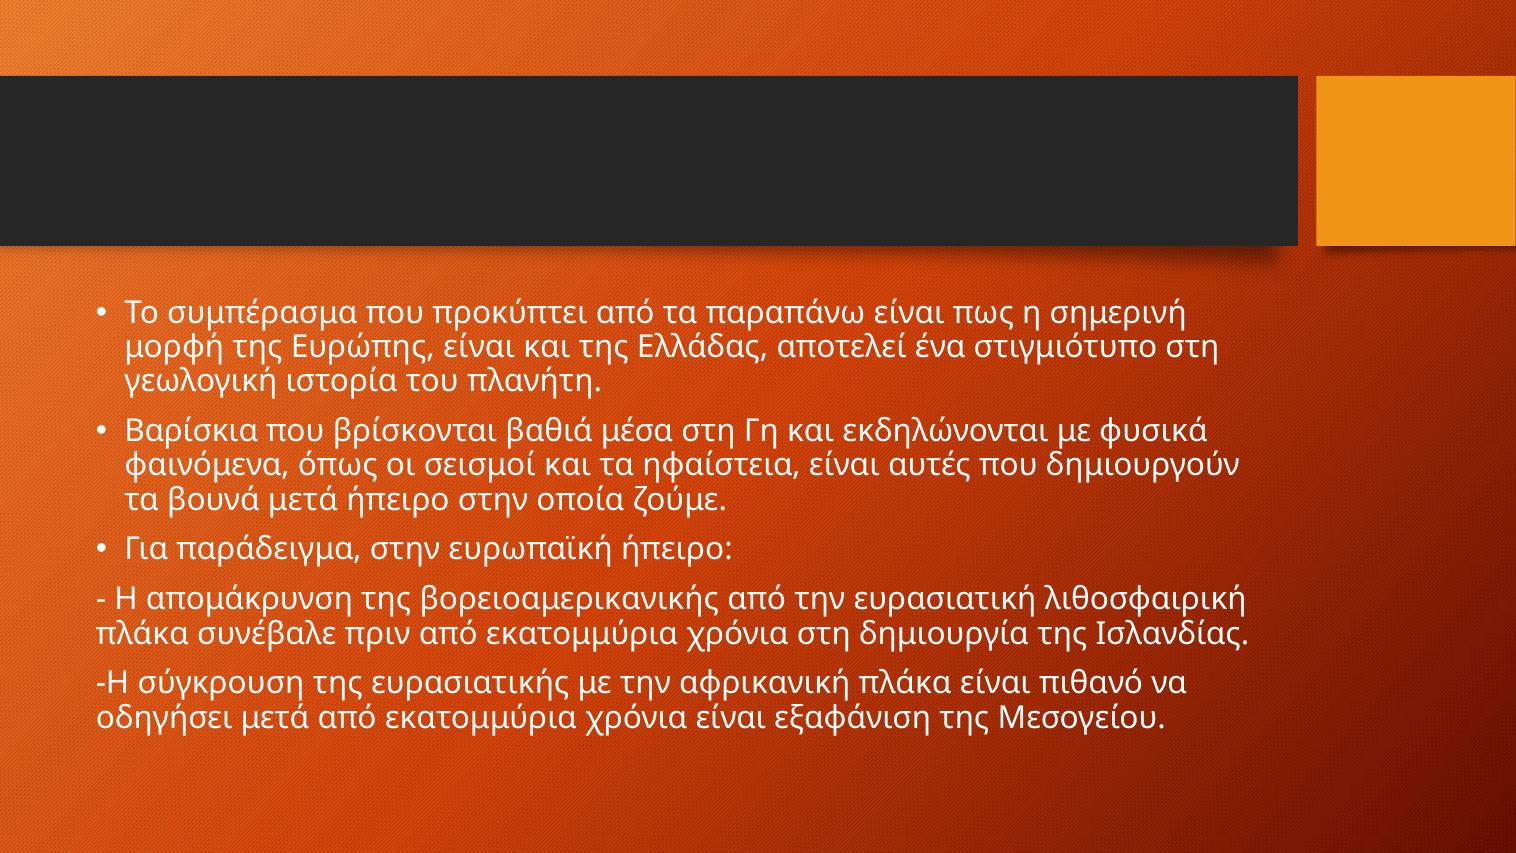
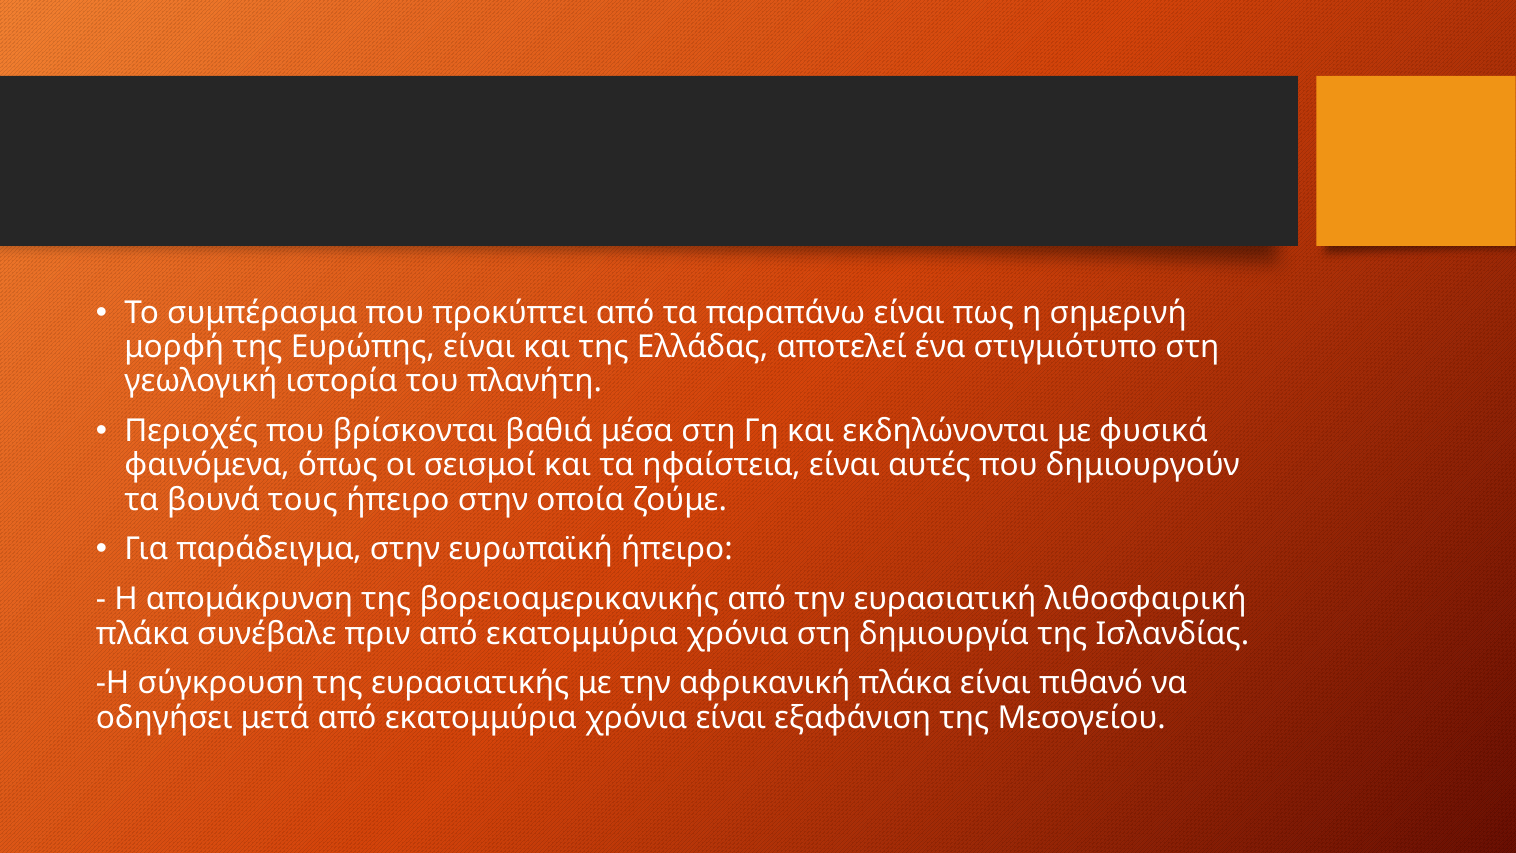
Βαρίσκια: Βαρίσκια -> Περιοχές
βουνά μετά: μετά -> τους
